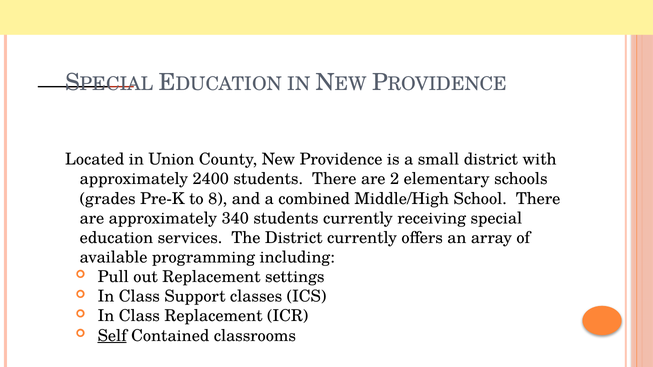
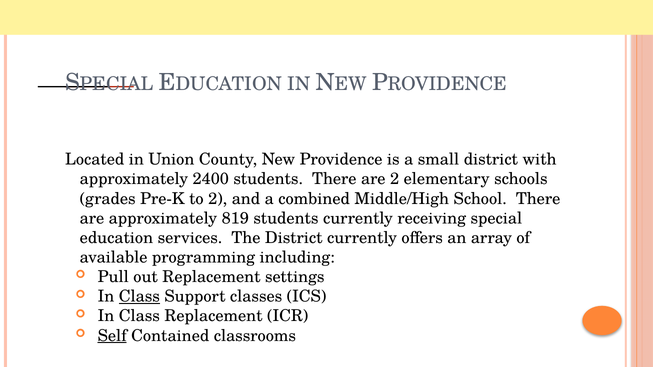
to 8: 8 -> 2
340: 340 -> 819
Class at (139, 297) underline: none -> present
